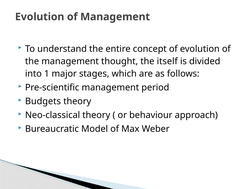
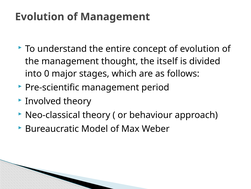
1: 1 -> 0
Budgets: Budgets -> Involved
